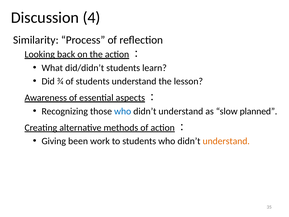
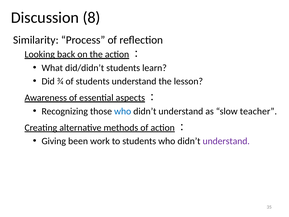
4: 4 -> 8
planned: planned -> teacher
understand at (226, 141) colour: orange -> purple
